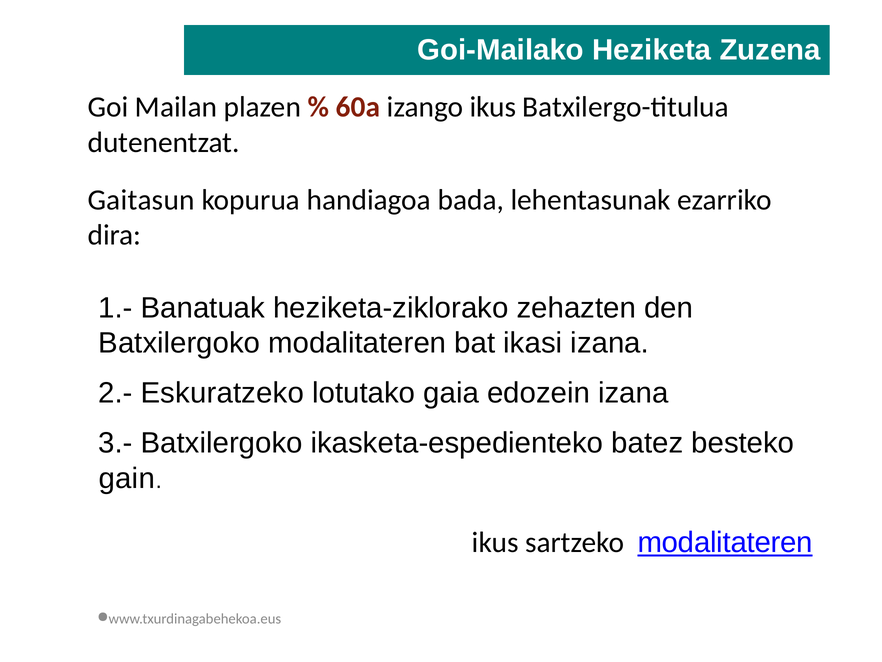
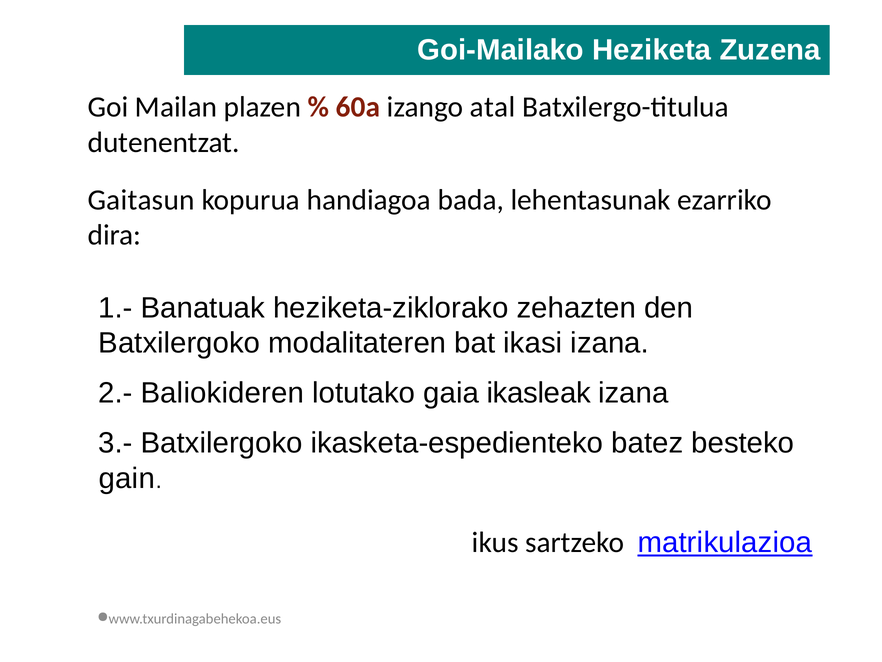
izango ikus: ikus -> atal
Eskuratzeko: Eskuratzeko -> Baliokideren
edozein: edozein -> ikasleak
sartzeko modalitateren: modalitateren -> matrikulazioa
